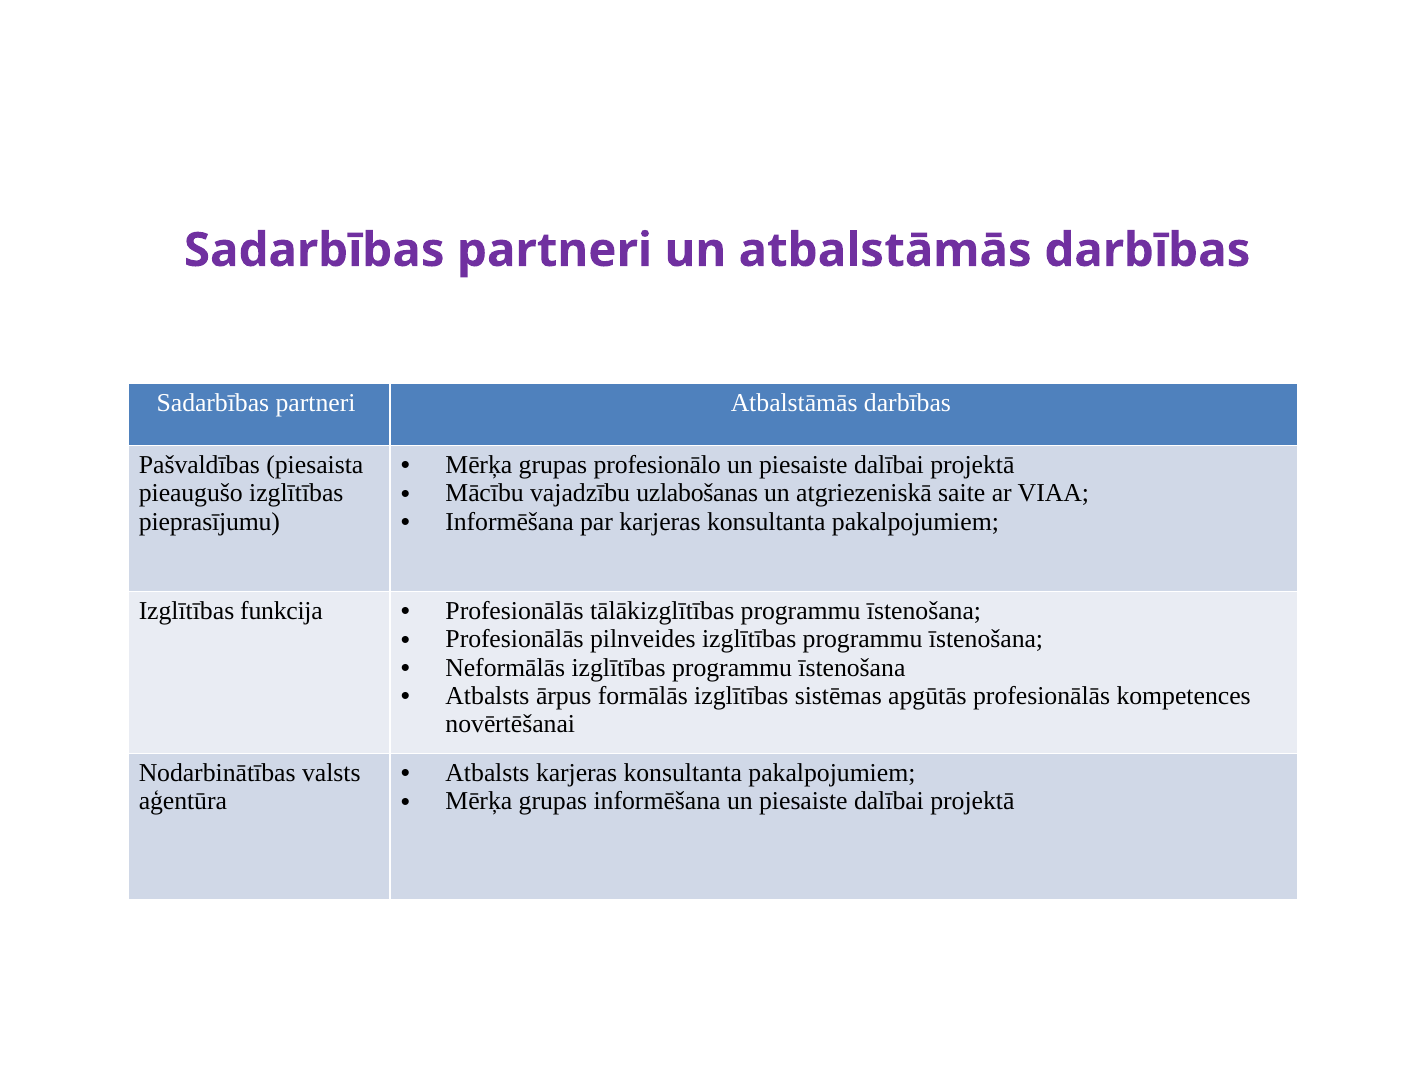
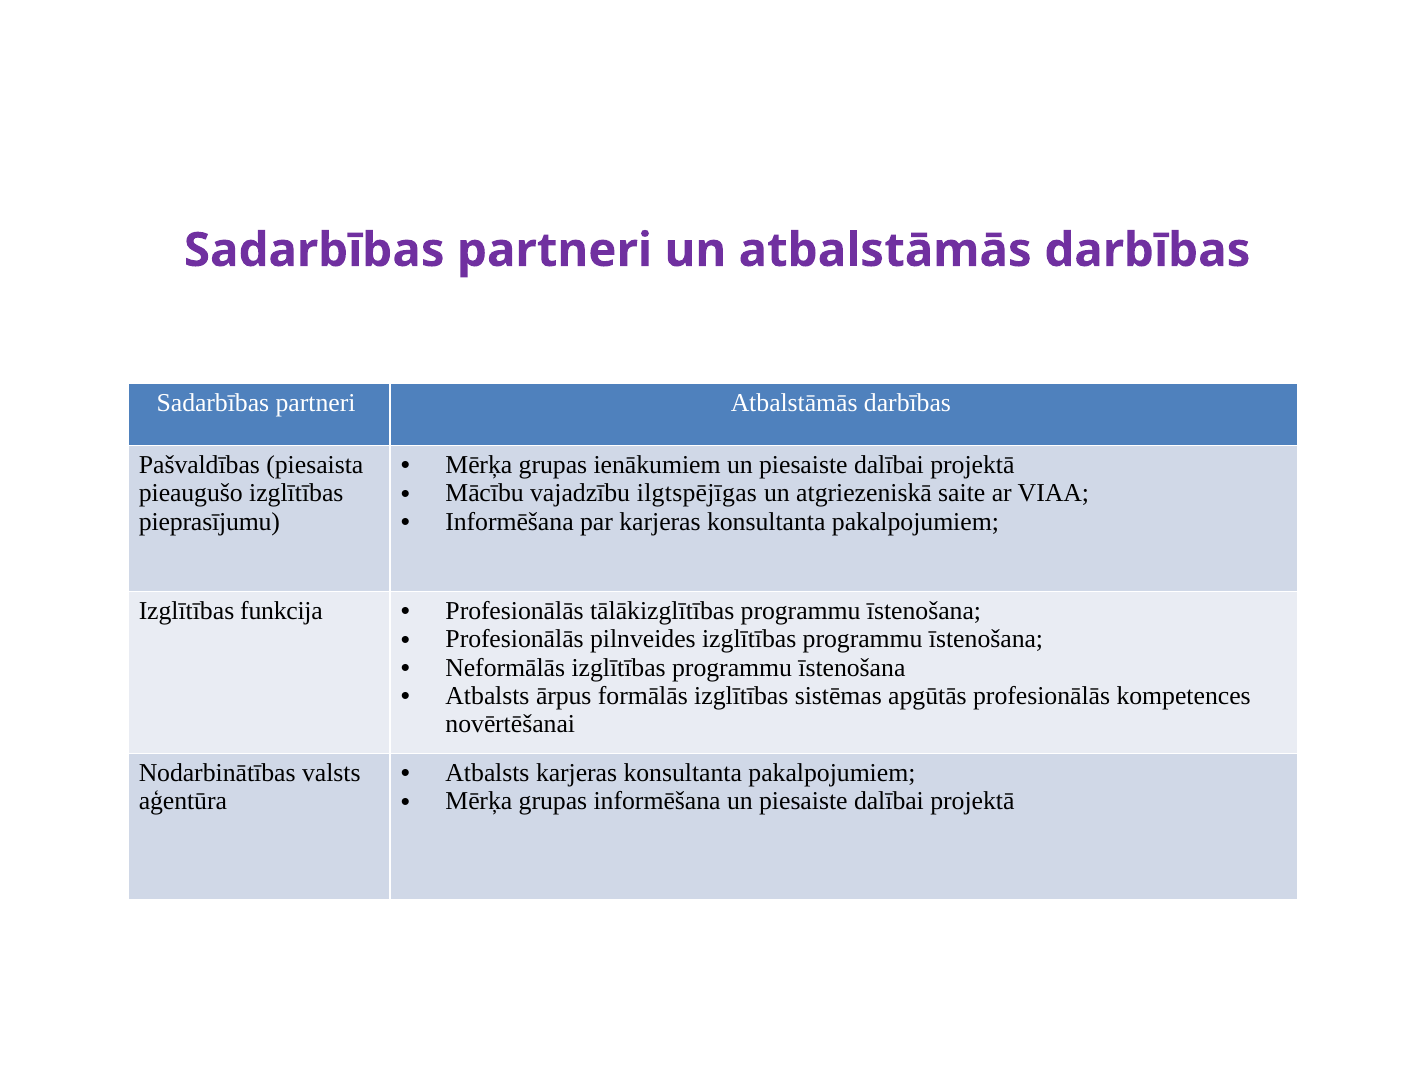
profesionālo: profesionālo -> ienākumiem
uzlabošanas: uzlabošanas -> ilgtspējīgas
